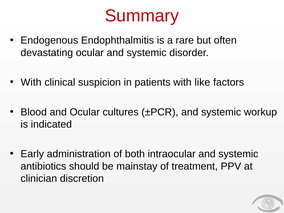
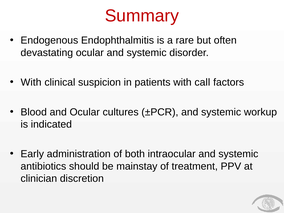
like: like -> call
